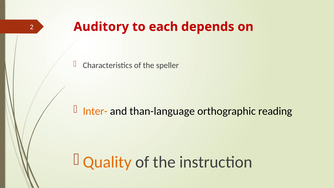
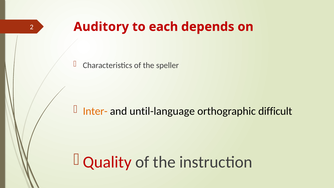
than-language: than-language -> until-language
reading: reading -> difficult
Quality colour: orange -> red
